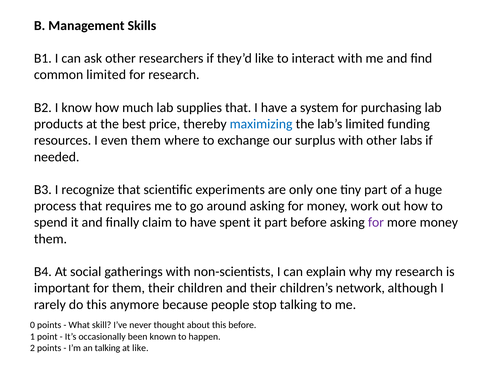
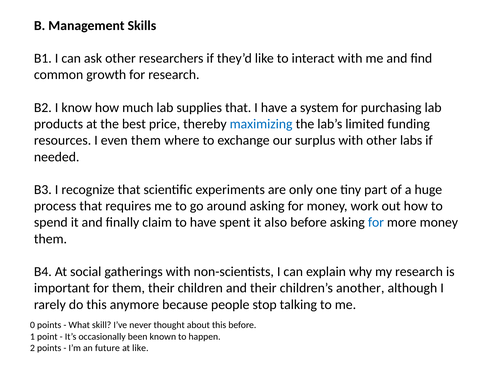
common limited: limited -> growth
it part: part -> also
for at (376, 223) colour: purple -> blue
network: network -> another
an talking: talking -> future
